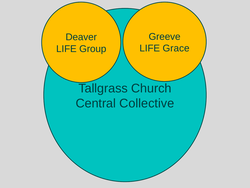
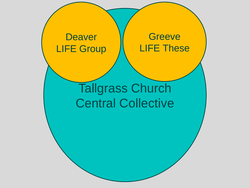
Grace: Grace -> These
